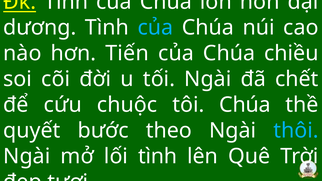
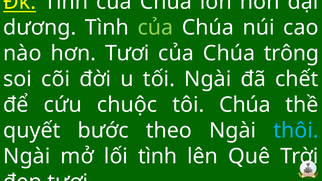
của at (155, 28) colour: light blue -> light green
hơn Tiến: Tiến -> Tươi
chiều: chiều -> trông
